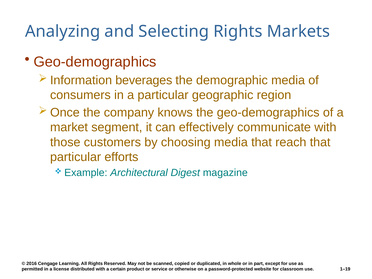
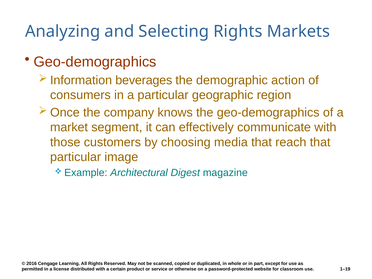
demographic media: media -> action
efforts: efforts -> image
